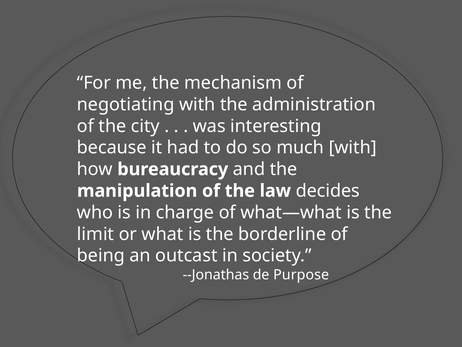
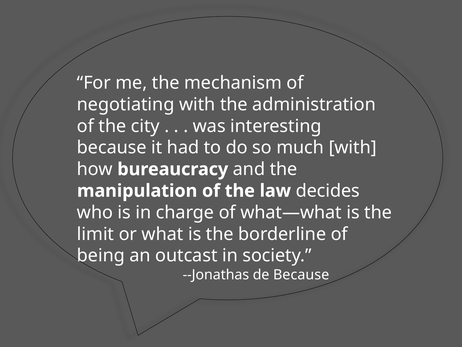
de Purpose: Purpose -> Because
